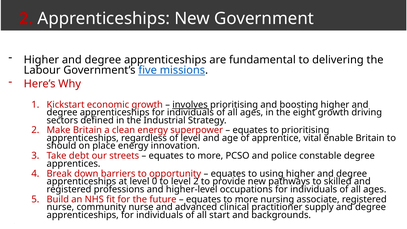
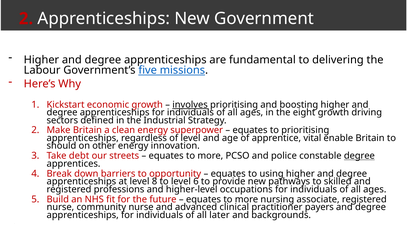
place: place -> other
degree at (359, 156) underline: none -> present
0: 0 -> 8
level 2: 2 -> 6
supply: supply -> payers
start: start -> later
